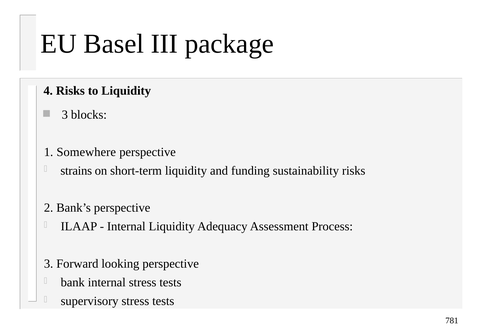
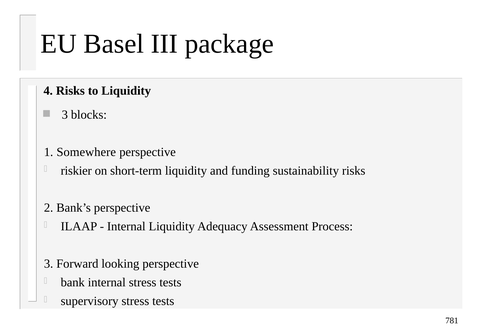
strains: strains -> riskier
